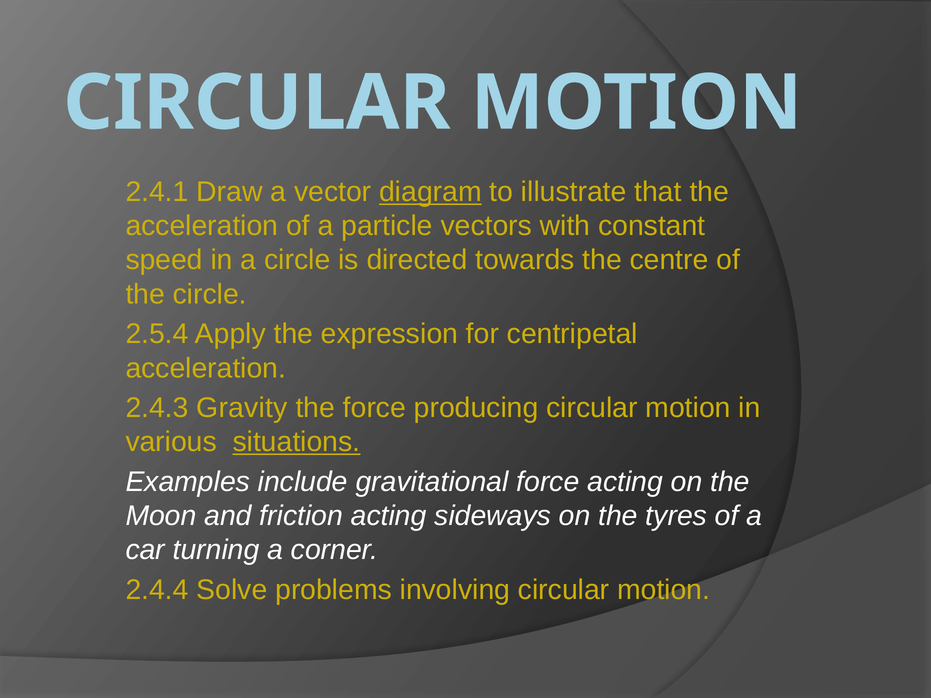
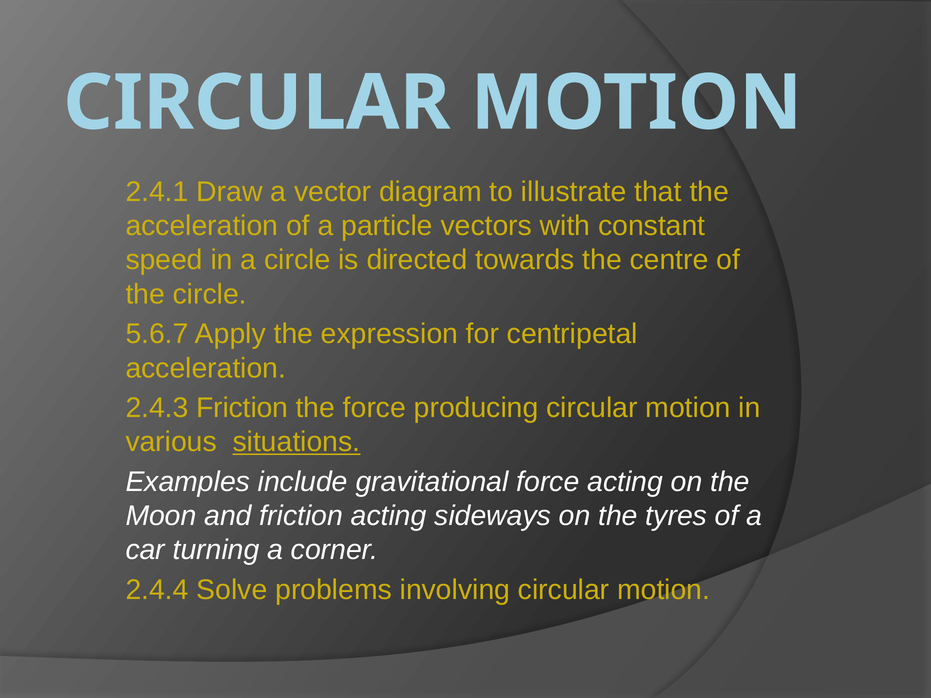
diagram underline: present -> none
2.5.4: 2.5.4 -> 5.6.7
2.4.3 Gravity: Gravity -> Friction
